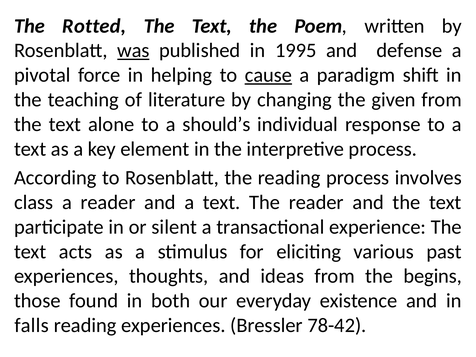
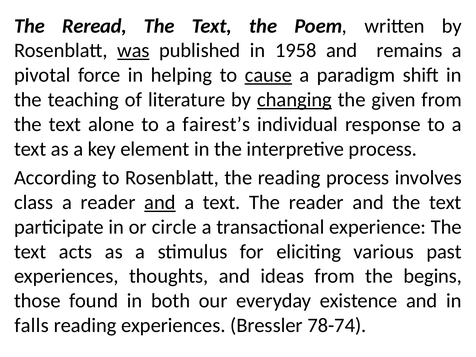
Rotted: Rotted -> Reread
1995: 1995 -> 1958
defense: defense -> remains
changing underline: none -> present
should’s: should’s -> fairest’s
and at (160, 202) underline: none -> present
silent: silent -> circle
78-42: 78-42 -> 78-74
